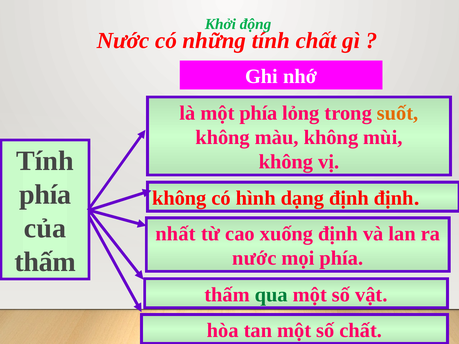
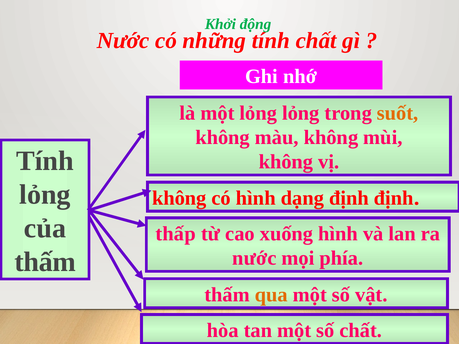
một phía: phía -> lỏng
phía at (45, 195): phía -> lỏng
nhất: nhất -> thấp
xuống định: định -> hình
qua colour: green -> orange
